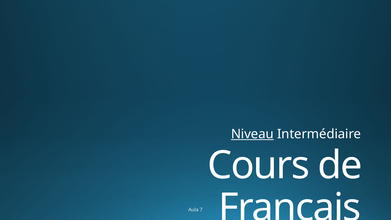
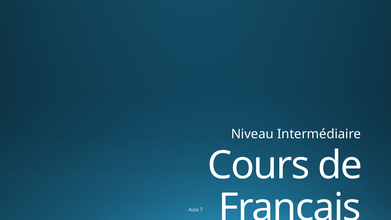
Niveau underline: present -> none
